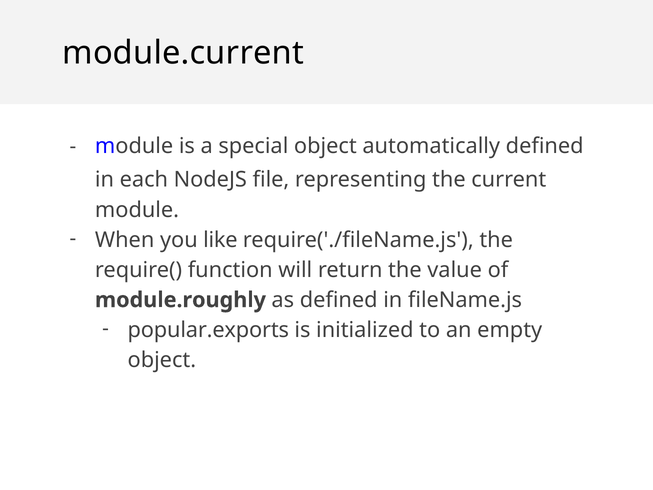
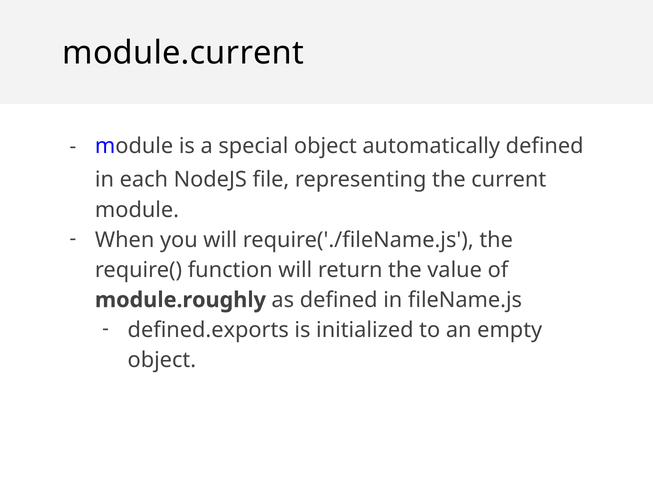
you like: like -> will
popular.exports: popular.exports -> defined.exports
